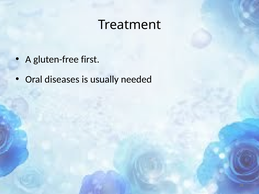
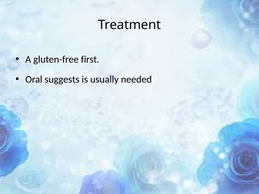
diseases: diseases -> suggests
